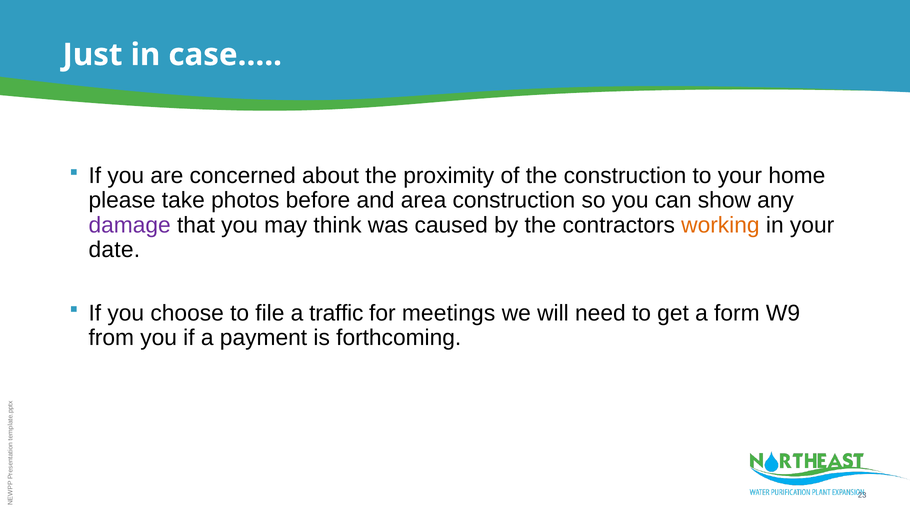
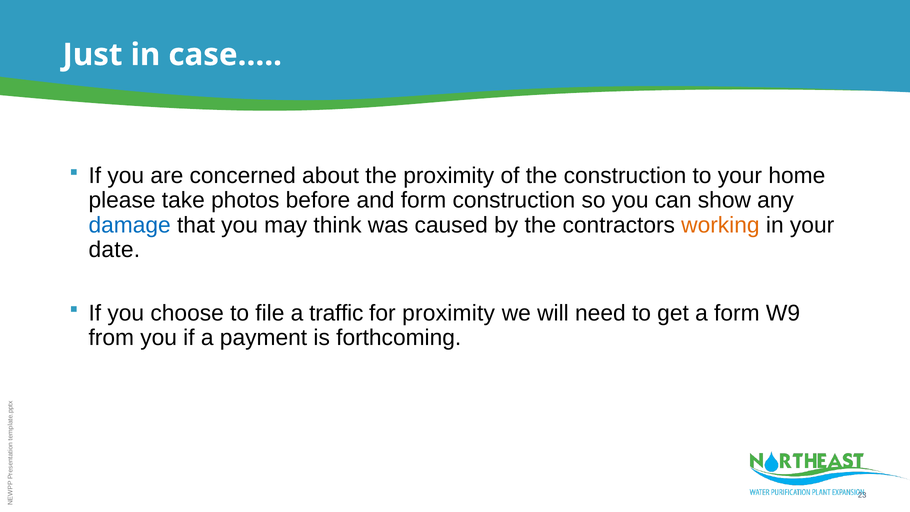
and area: area -> form
damage colour: purple -> blue
for meetings: meetings -> proximity
